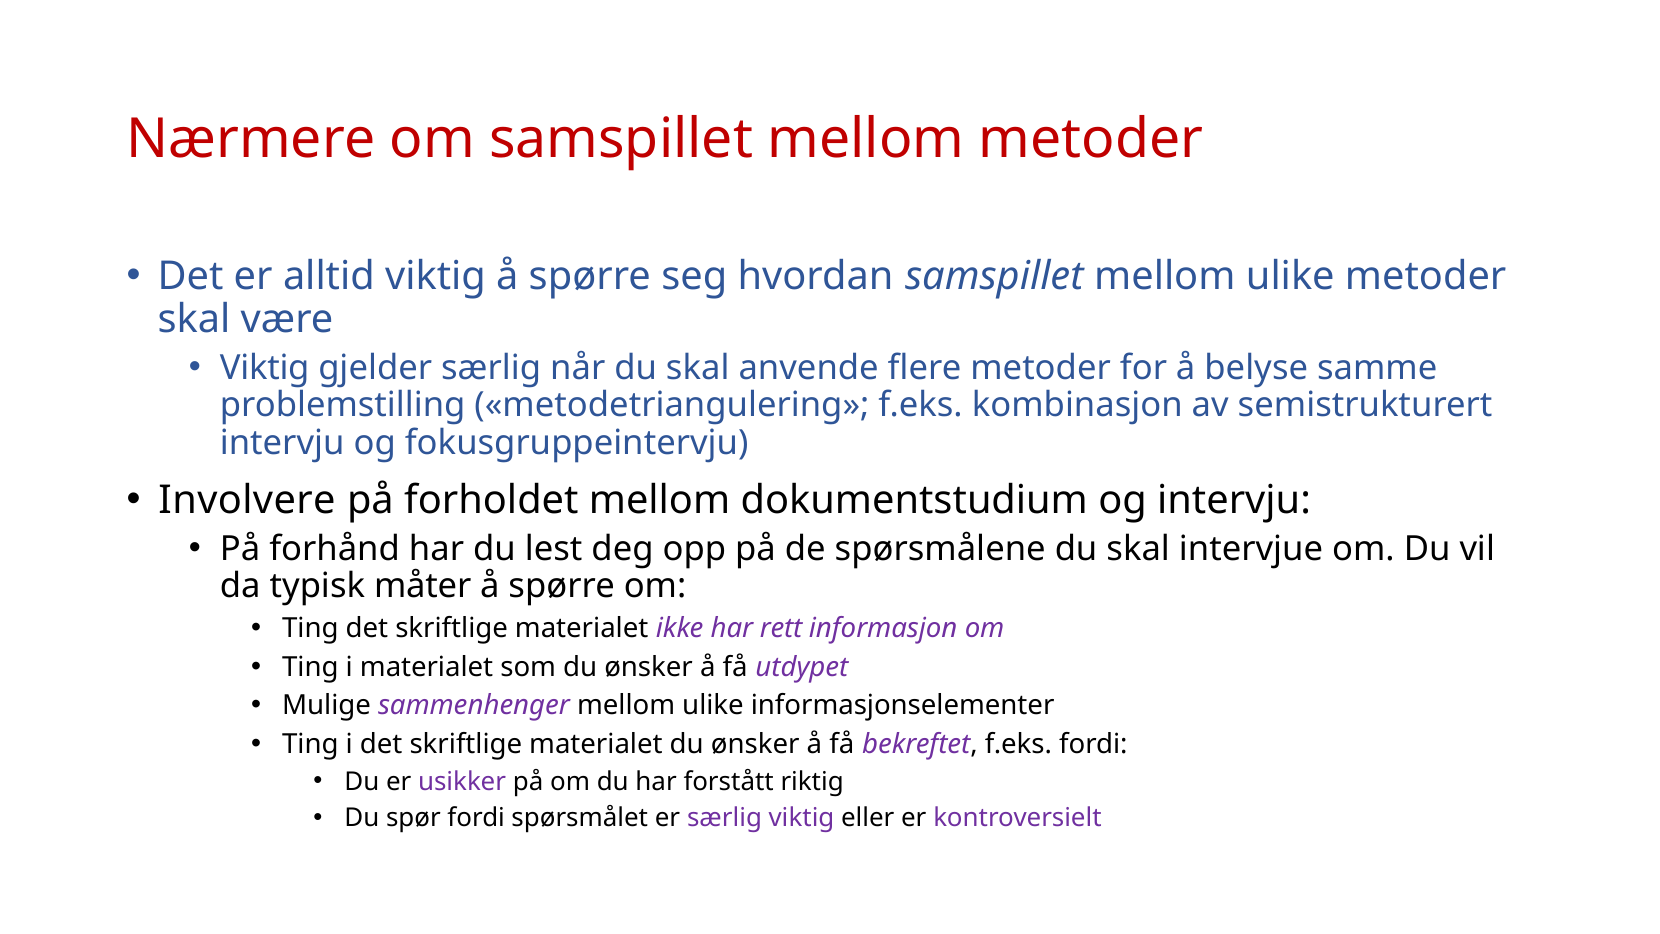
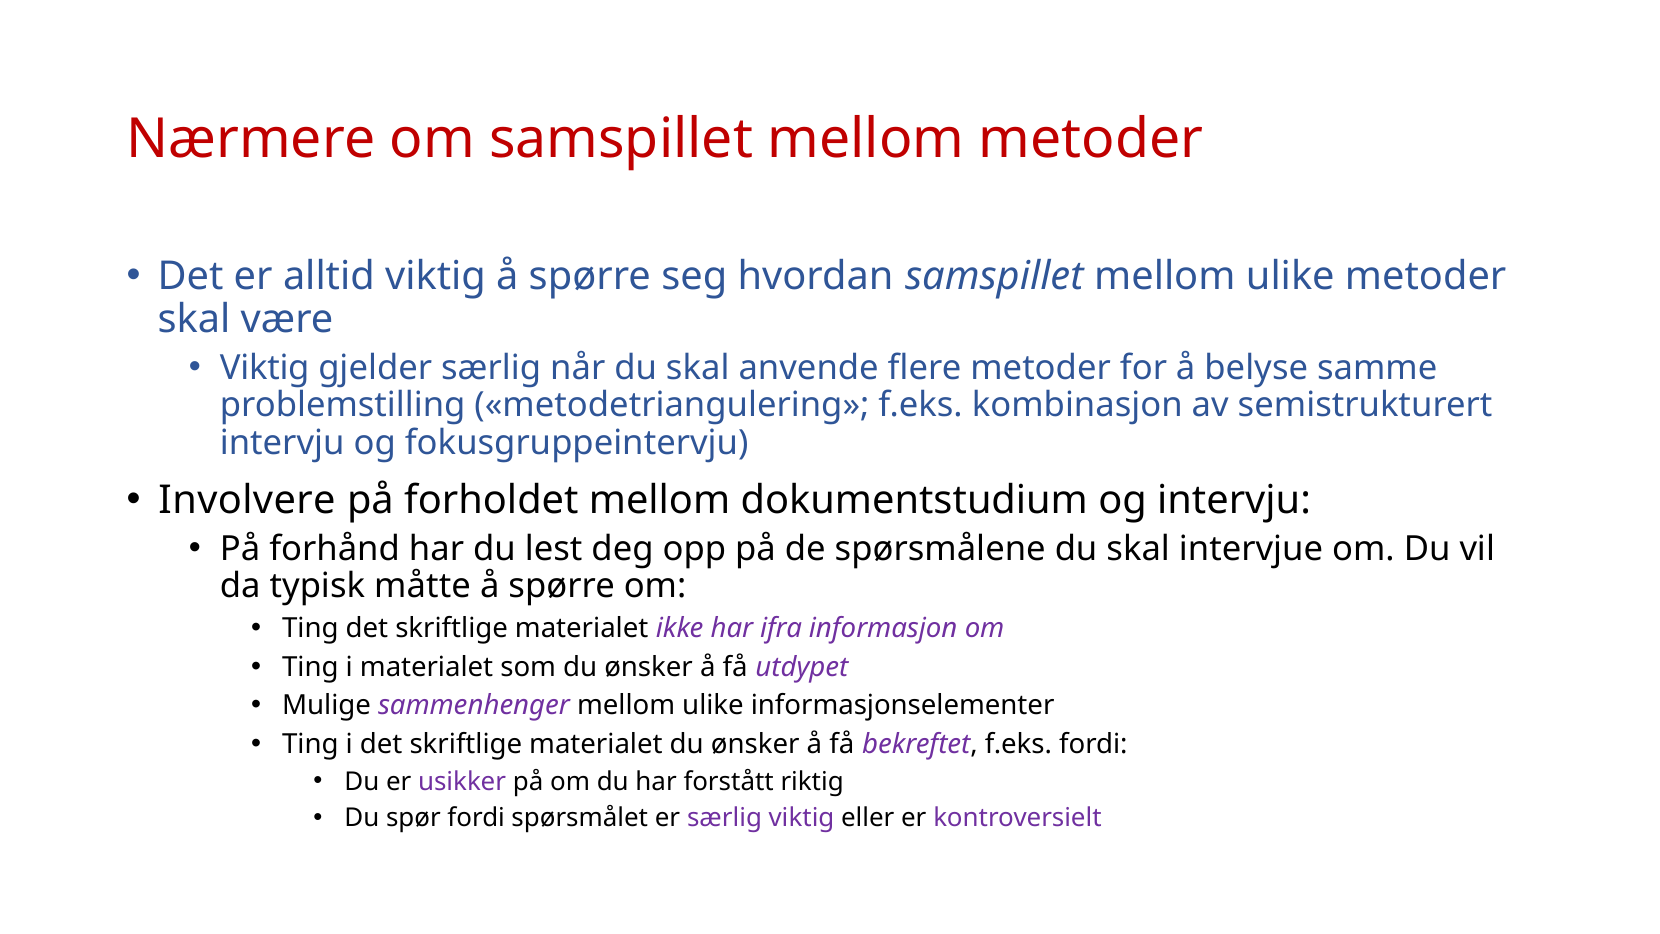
måter: måter -> måtte
rett: rett -> ifra
